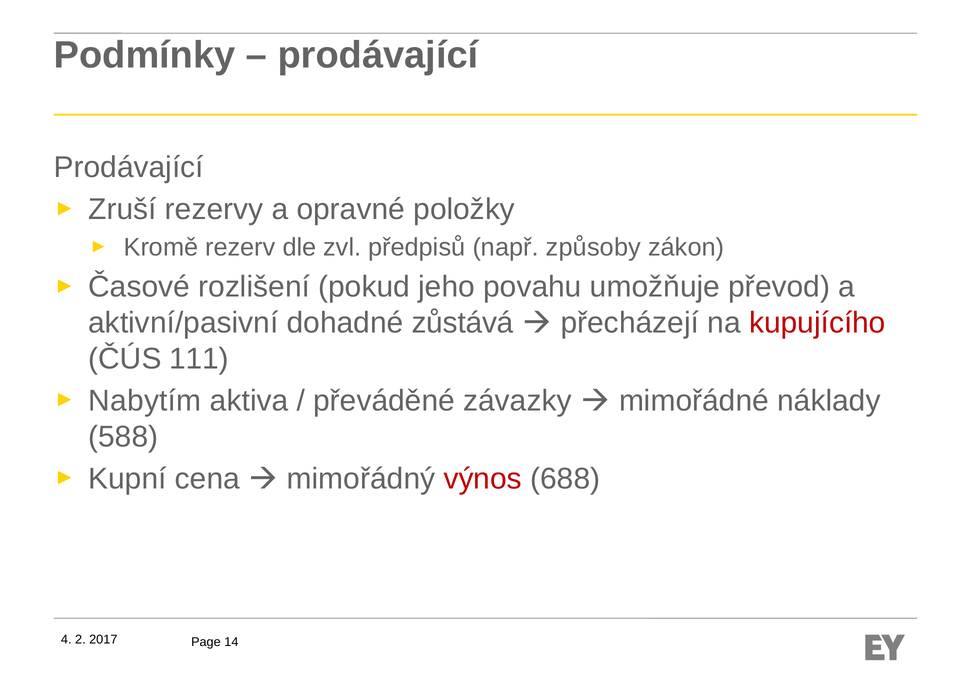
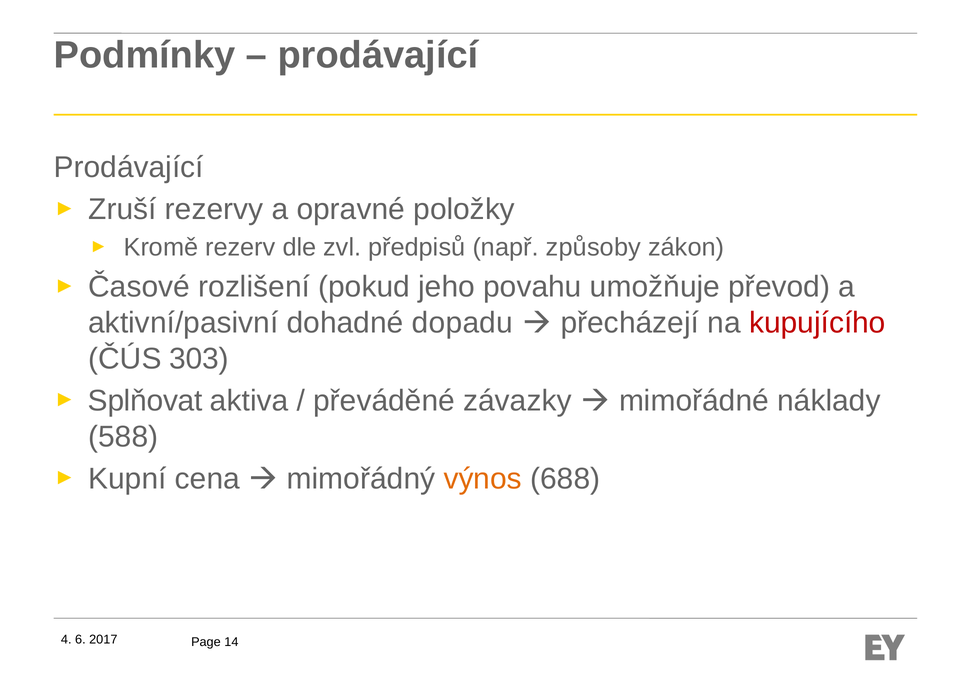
zůstává: zůstává -> dopadu
111: 111 -> 303
Nabytím: Nabytím -> Splňovat
výnos colour: red -> orange
2: 2 -> 6
